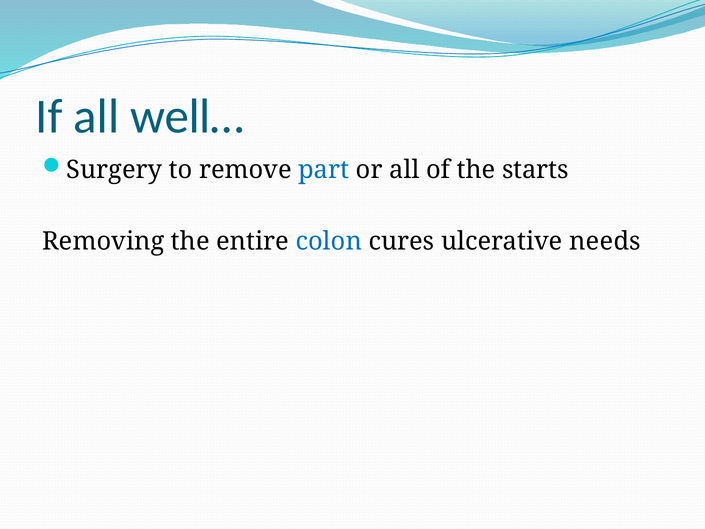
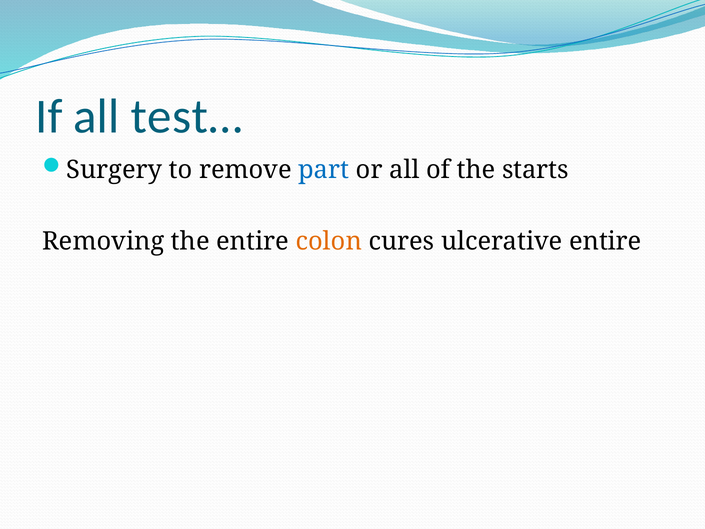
well…: well… -> test…
colon colour: blue -> orange
ulcerative needs: needs -> entire
